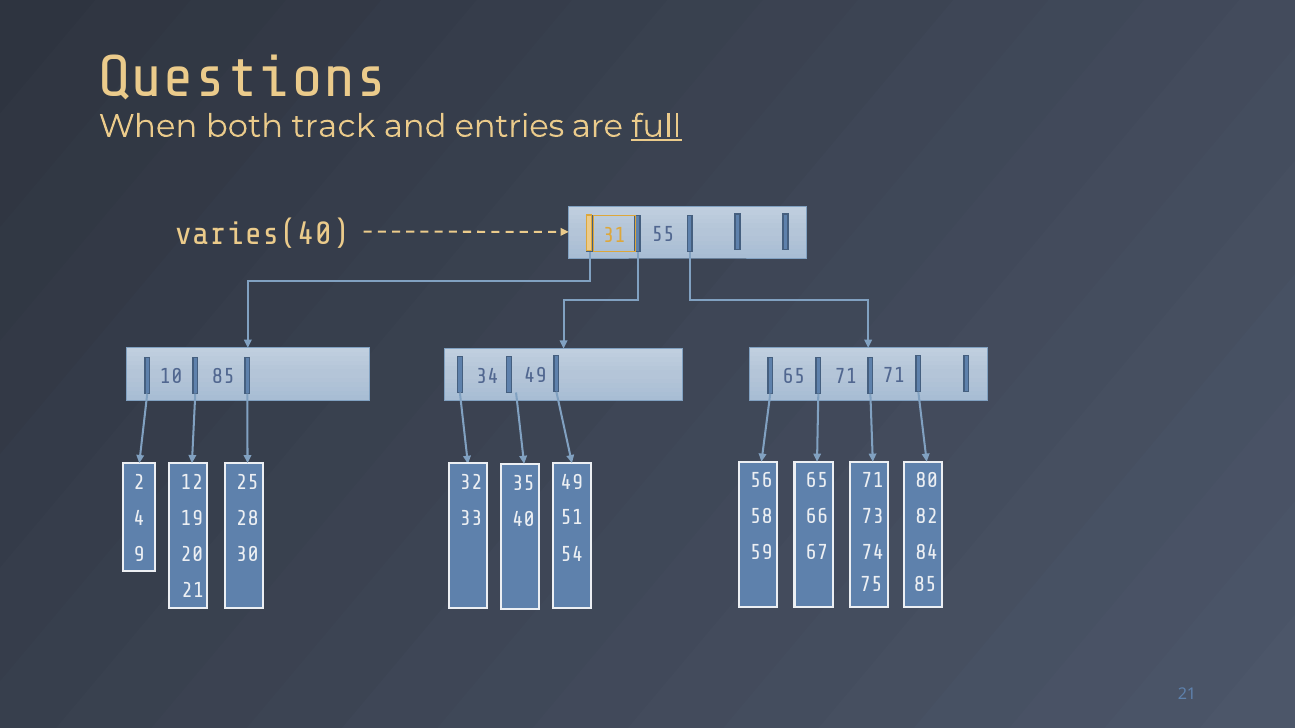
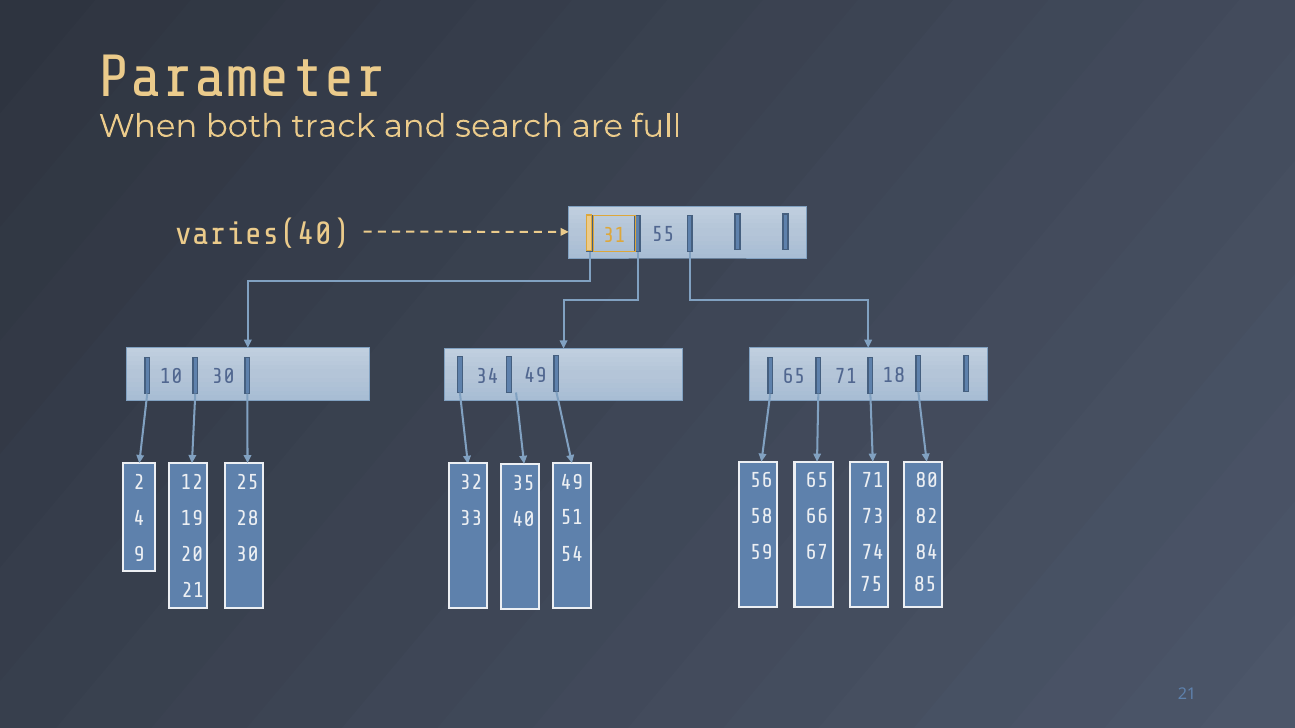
Questions: Questions -> Parameter
entries: entries -> search
full underline: present -> none
10 85: 85 -> 30
71 71: 71 -> 18
